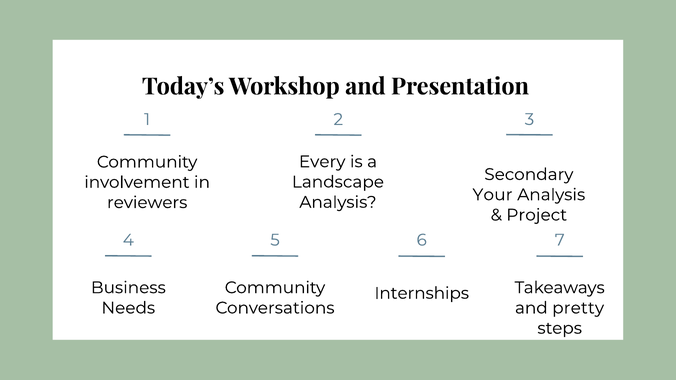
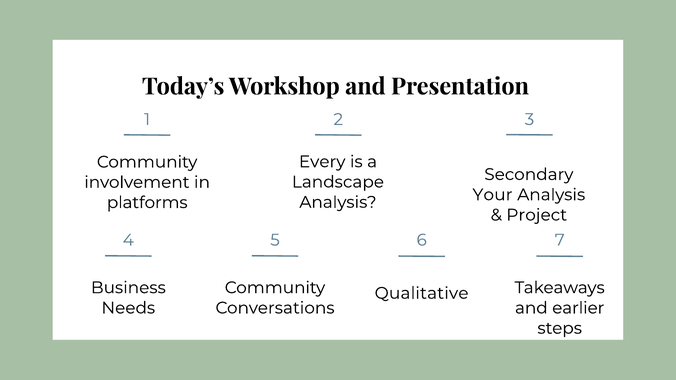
reviewers: reviewers -> platforms
Internships: Internships -> Qualitative
pretty: pretty -> earlier
